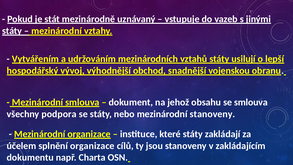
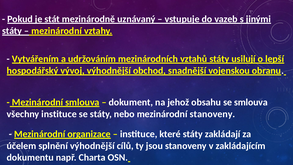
všechny podpora: podpora -> instituce
splnění organizace: organizace -> výhodnější
